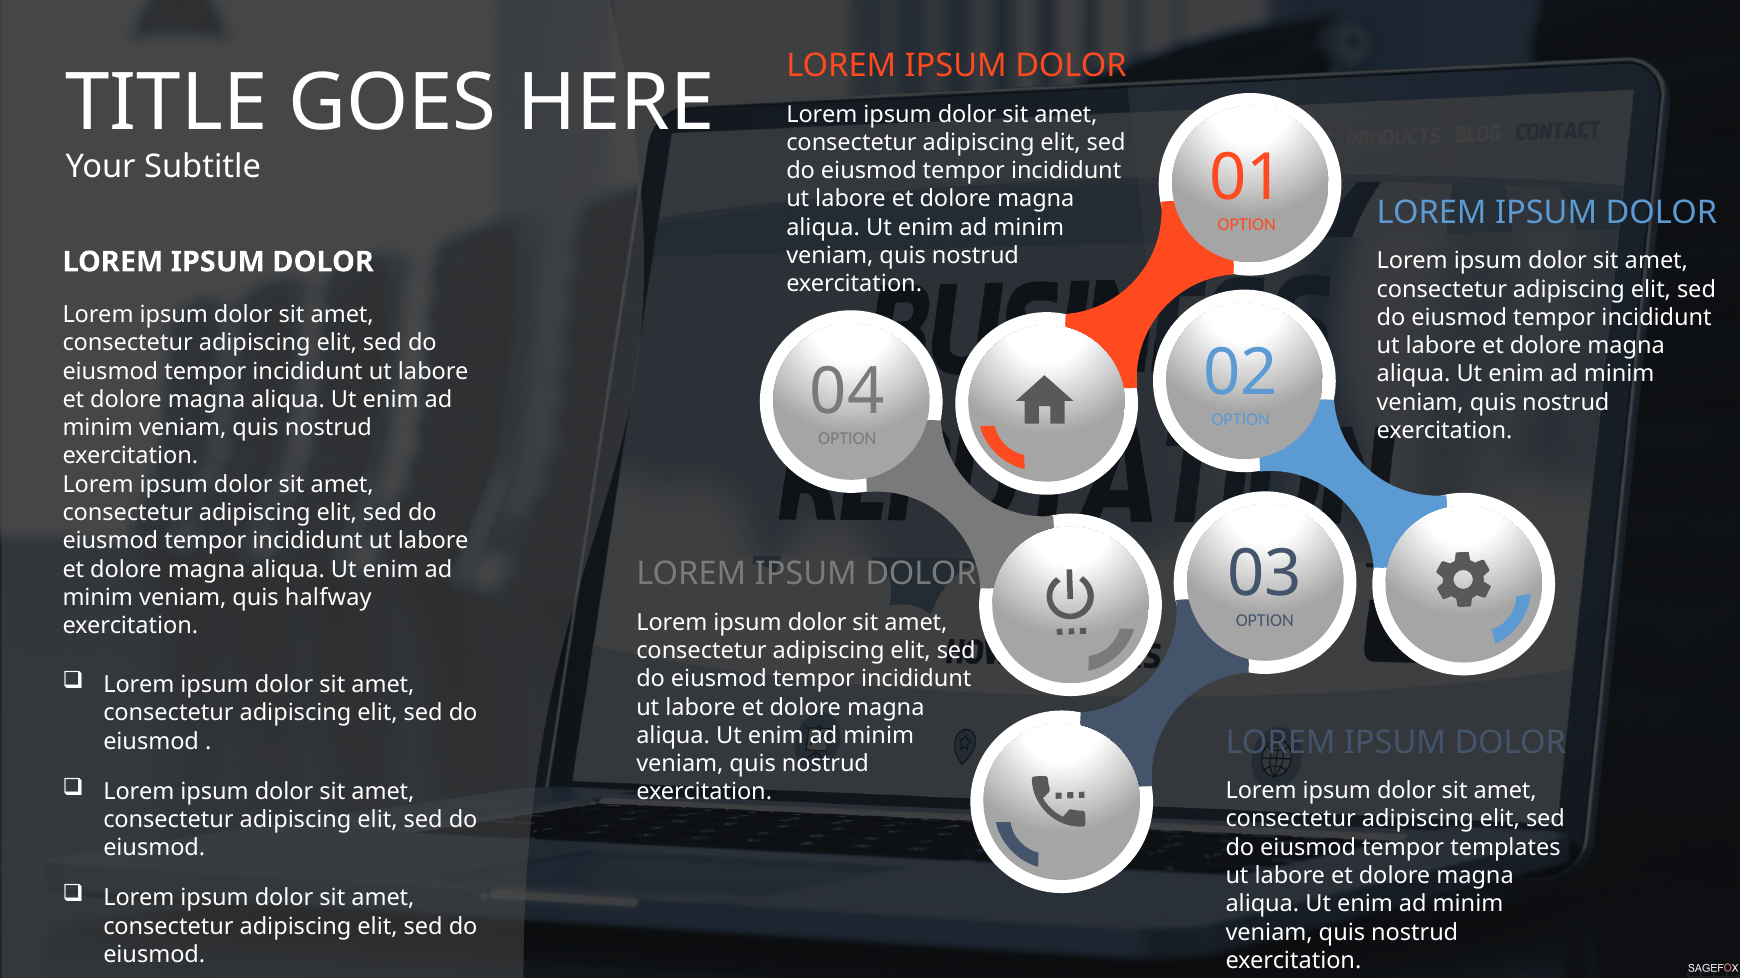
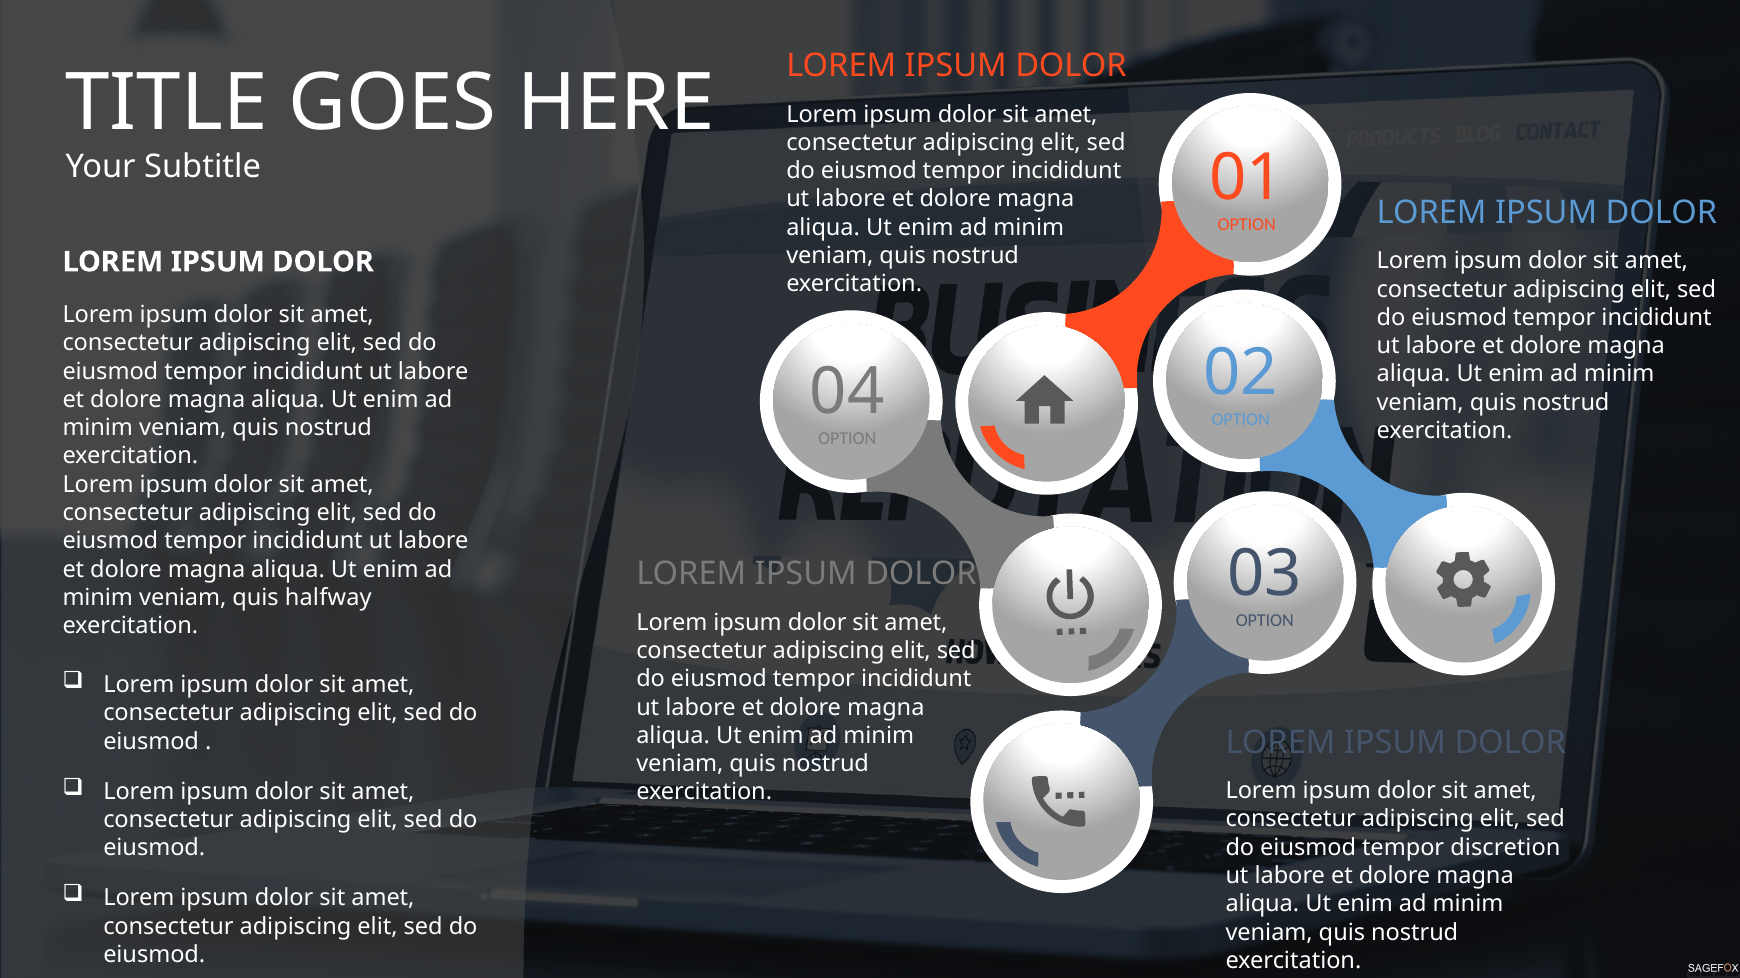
templates: templates -> discretion
